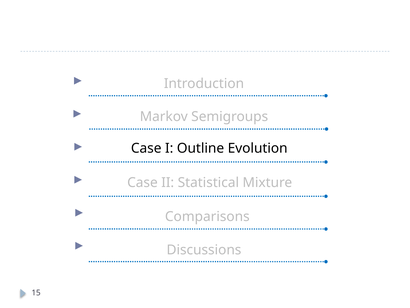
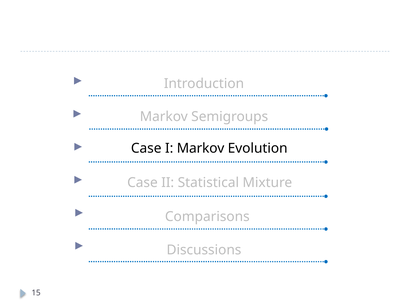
I Outline: Outline -> Markov
